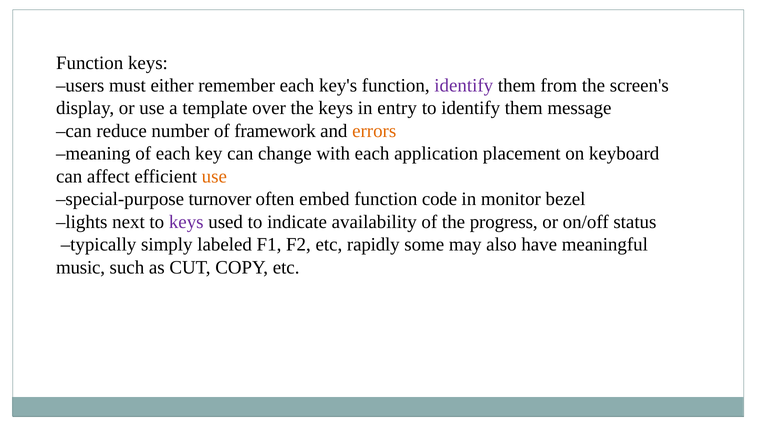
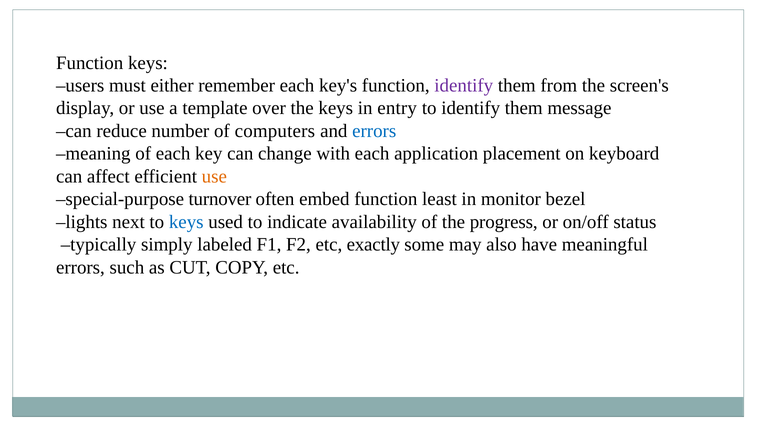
framework: framework -> computers
errors at (374, 131) colour: orange -> blue
code: code -> least
keys at (186, 222) colour: purple -> blue
rapidly: rapidly -> exactly
music at (81, 267): music -> errors
